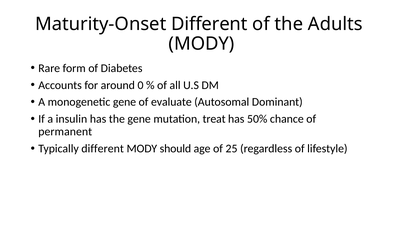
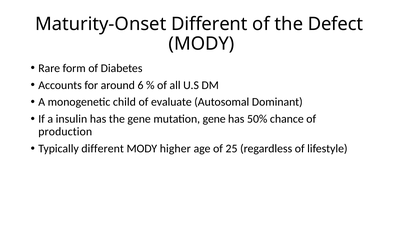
Adults: Adults -> Defect
0: 0 -> 6
monogenetic gene: gene -> child
mutation treat: treat -> gene
permanent: permanent -> production
should: should -> higher
